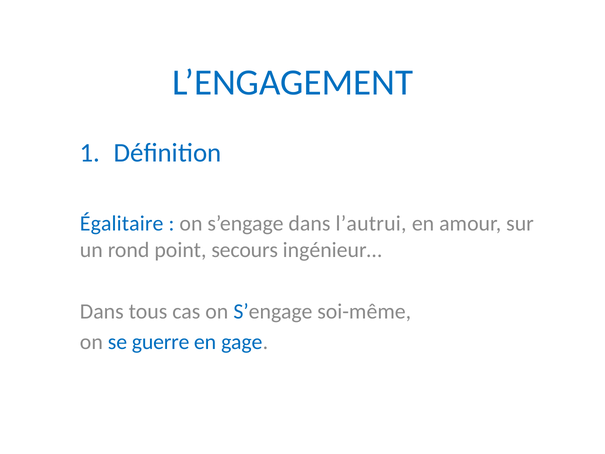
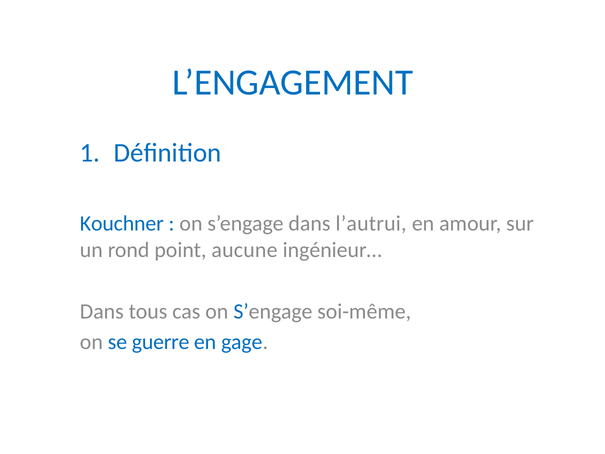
Égalitaire: Égalitaire -> Kouchner
secours: secours -> aucune
